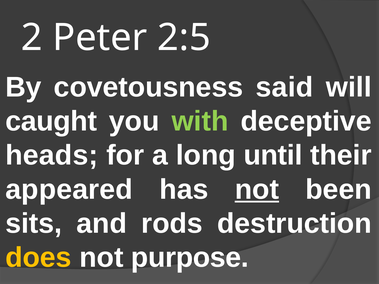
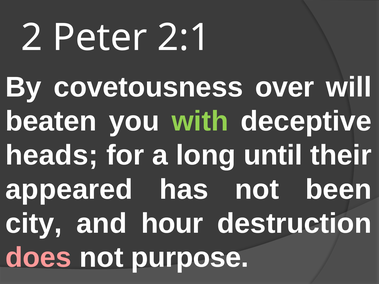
2:5: 2:5 -> 2:1
said: said -> over
caught: caught -> beaten
not at (257, 190) underline: present -> none
sits: sits -> city
rods: rods -> hour
does colour: yellow -> pink
